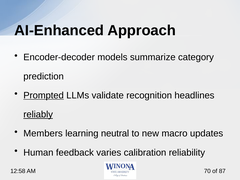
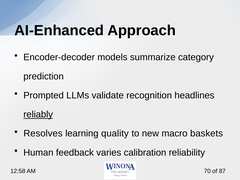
Prompted underline: present -> none
Members: Members -> Resolves
neutral: neutral -> quality
updates: updates -> baskets
